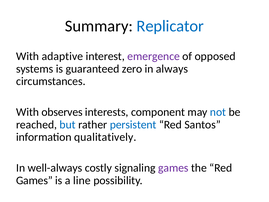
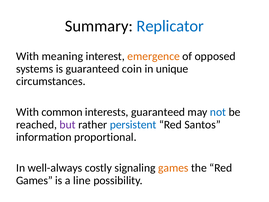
adaptive: adaptive -> meaning
emergence colour: purple -> orange
zero: zero -> coin
always: always -> unique
observes: observes -> common
interests component: component -> guaranteed
but colour: blue -> purple
qualitatively: qualitatively -> proportional
games at (173, 168) colour: purple -> orange
